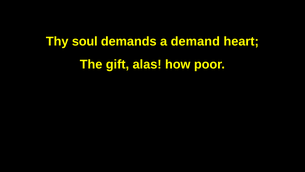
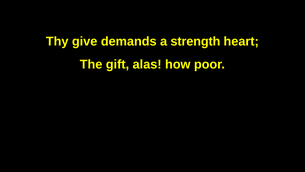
soul: soul -> give
demand: demand -> strength
